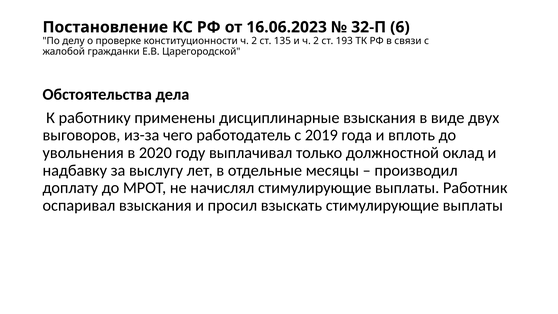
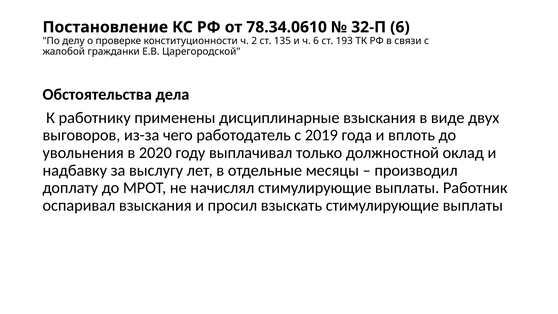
16.06.2023: 16.06.2023 -> 78.34.0610
и ч 2: 2 -> 6
